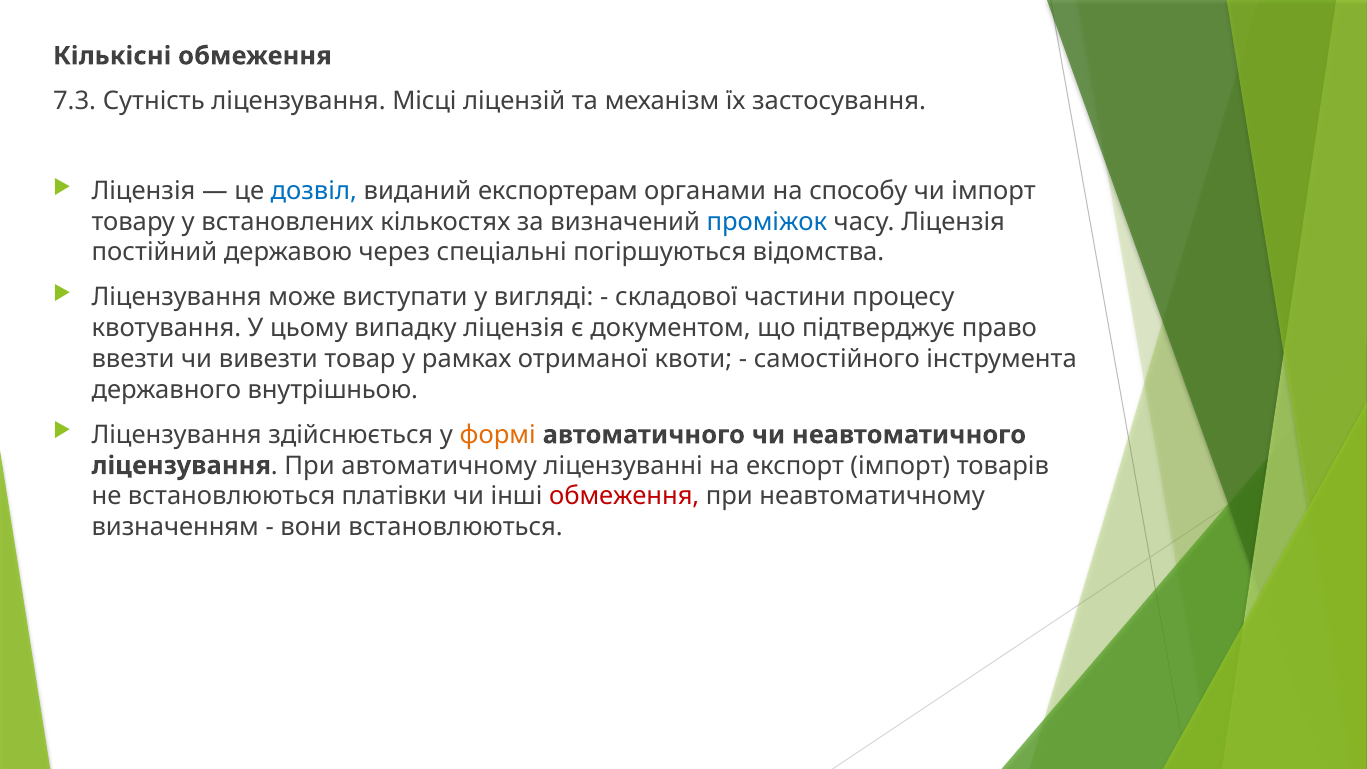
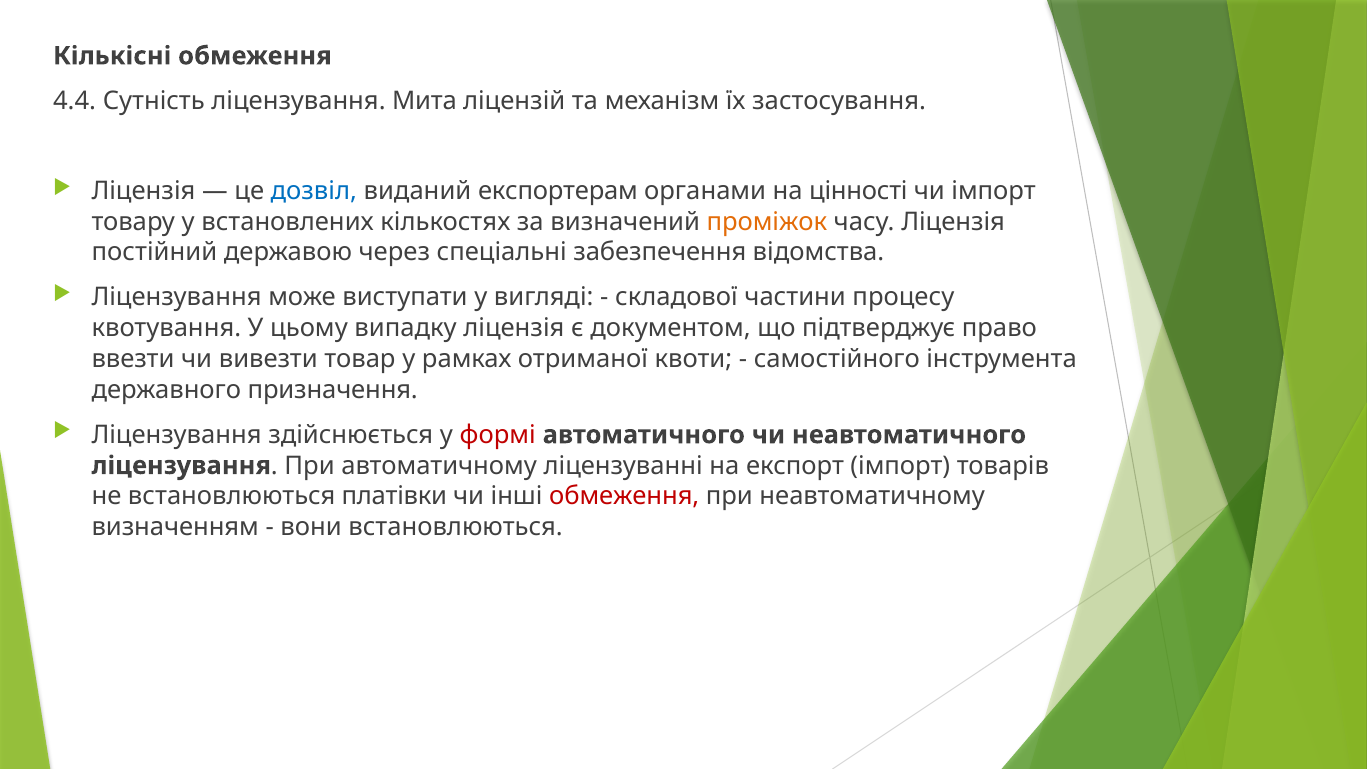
7.3: 7.3 -> 4.4
Місці: Місці -> Мита
способу: способу -> цінності
проміжок colour: blue -> orange
погіршуються: погіршуються -> забезпечення
внутрішньою: внутрішньою -> призначення
формі colour: orange -> red
